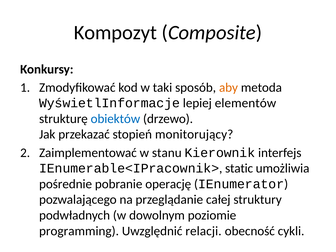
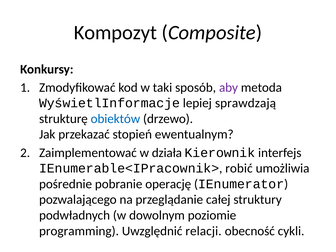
aby colour: orange -> purple
elementów: elementów -> sprawdzają
monitorujący: monitorujący -> ewentualnym
stanu: stanu -> działa
static: static -> robić
